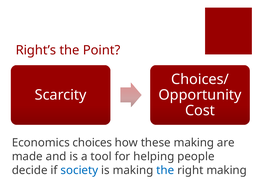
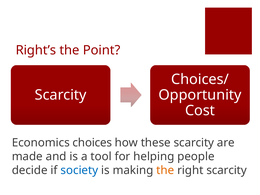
these making: making -> scarcity
the at (165, 170) colour: blue -> orange
right making: making -> scarcity
